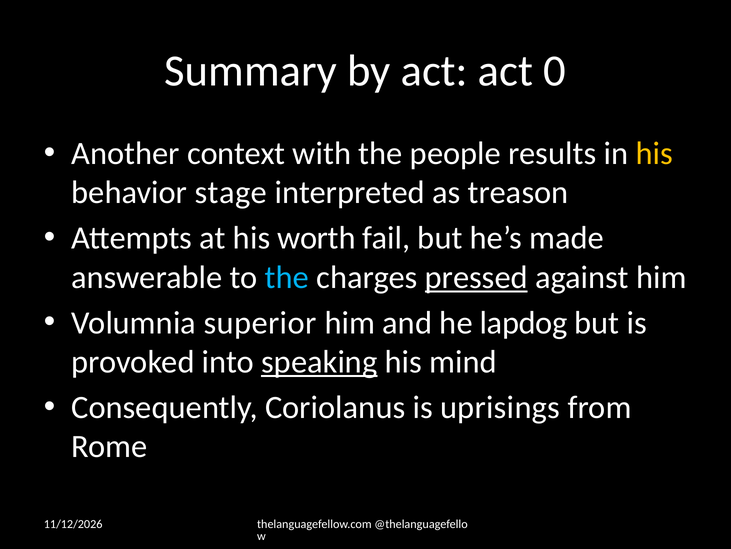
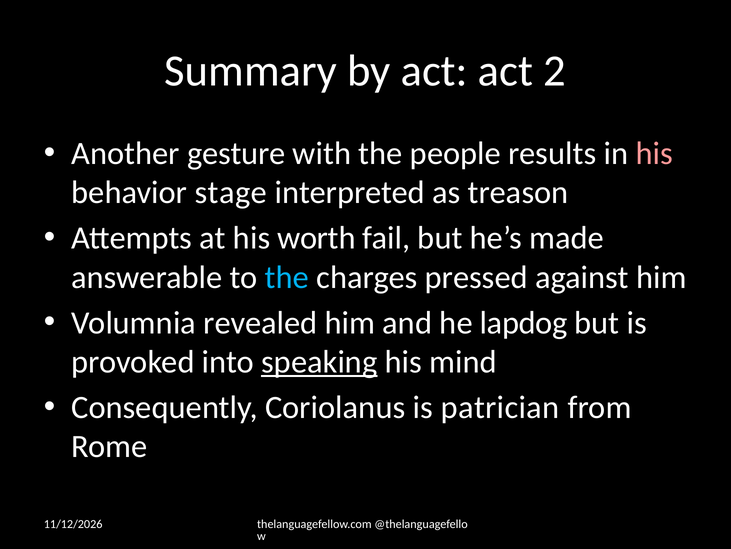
0: 0 -> 2
context: context -> gesture
his at (654, 153) colour: yellow -> pink
pressed underline: present -> none
superior: superior -> revealed
uprisings: uprisings -> patrician
